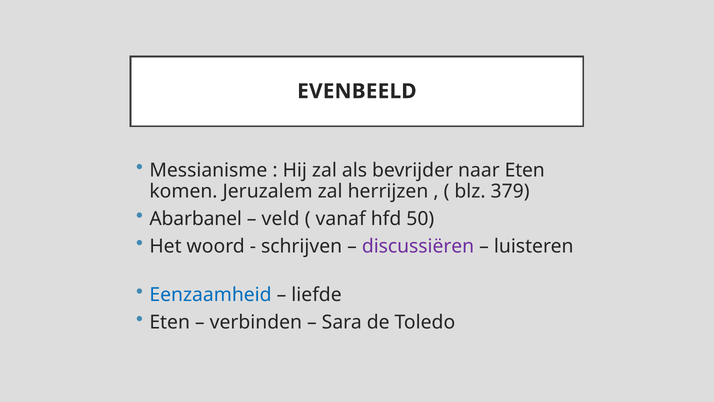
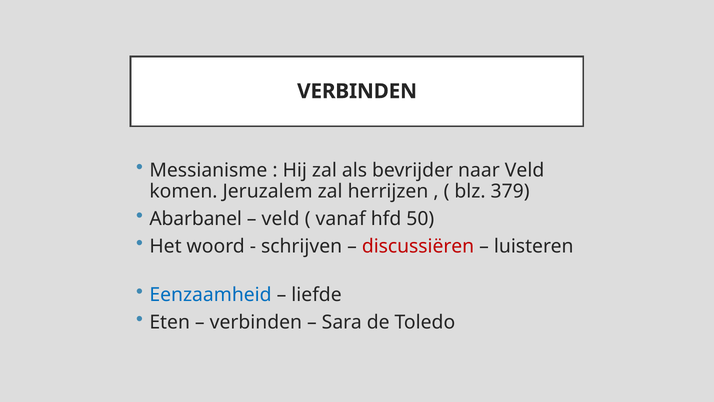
EVENBEELD at (357, 91): EVENBEELD -> VERBINDEN
naar Eten: Eten -> Veld
discussiëren colour: purple -> red
